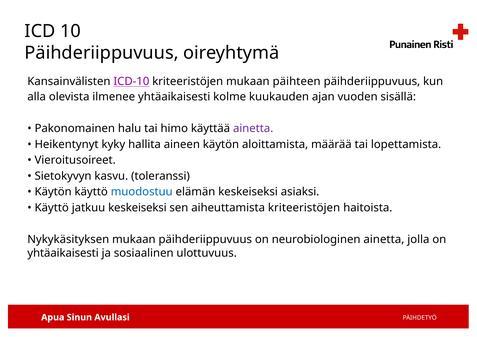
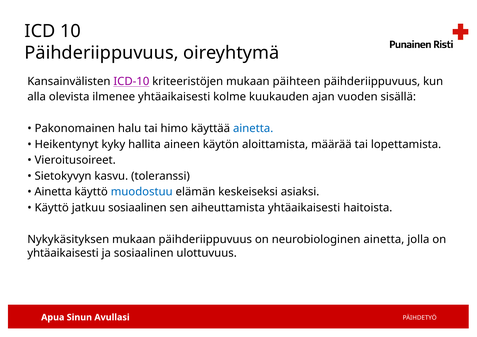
ainetta at (253, 129) colour: purple -> blue
Käytön at (53, 192): Käytön -> Ainetta
jatkuu keskeiseksi: keskeiseksi -> sosiaalinen
aiheuttamista kriteeristöjen: kriteeristöjen -> yhtäaikaisesti
